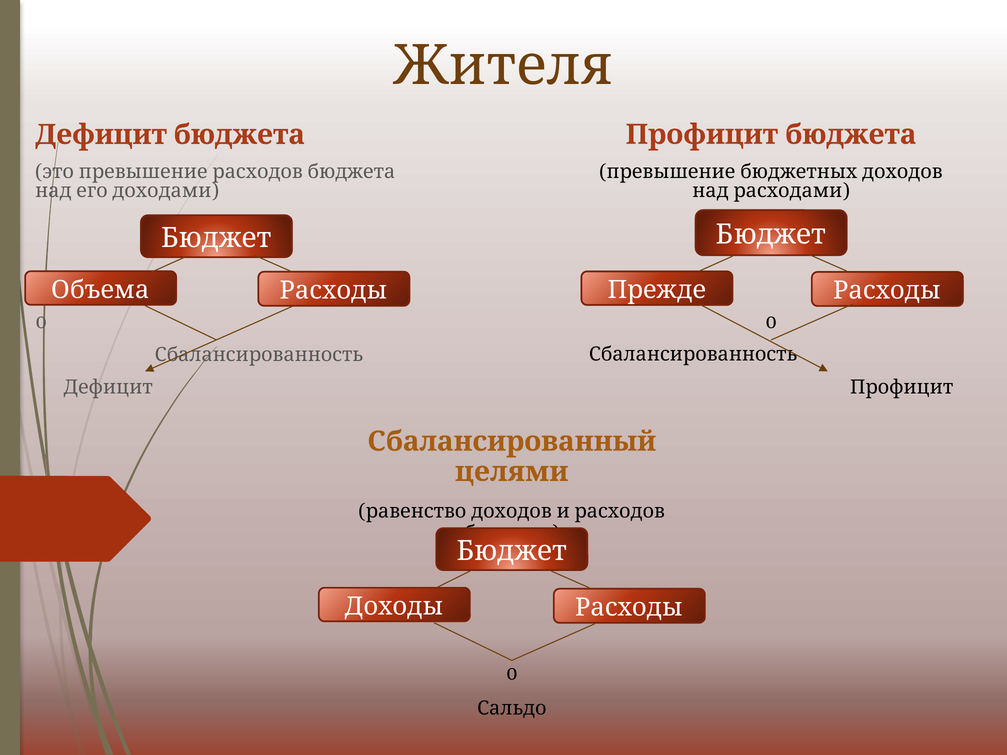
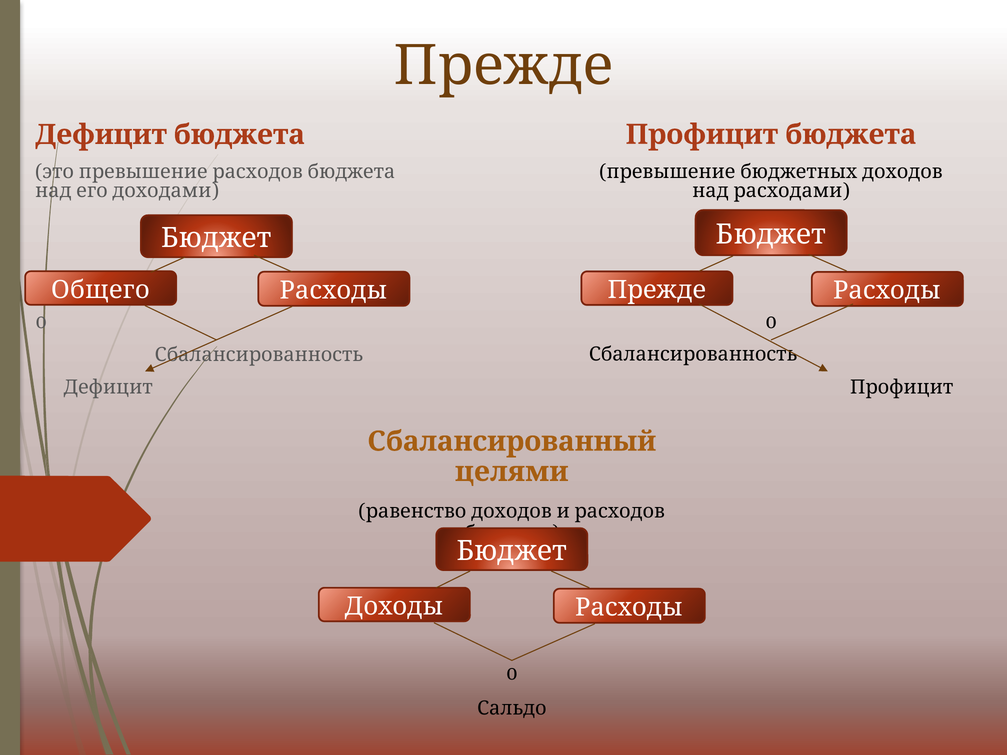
Жителя at (503, 66): Жителя -> Прежде
Объема: Объема -> Общего
